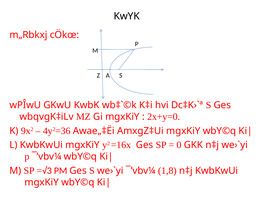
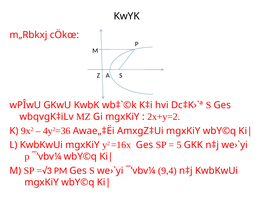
2x+y=0: 2x+y=0 -> 2x+y=2
0: 0 -> 5
1,8: 1,8 -> 9,4
